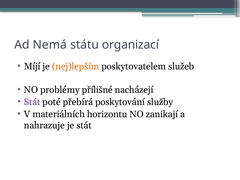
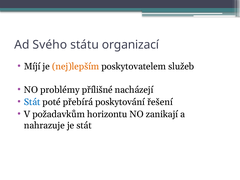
Nemá: Nemá -> Svého
Stát at (32, 102) colour: purple -> blue
služby: služby -> řešení
materiálních: materiálních -> požadavkům
